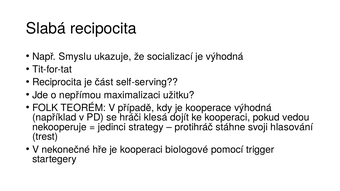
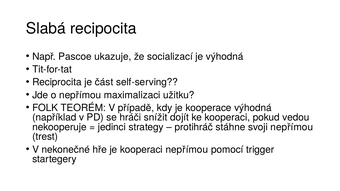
Smyslu: Smyslu -> Pascoe
klesá: klesá -> snížit
svoji hlasování: hlasování -> nepřímou
kooperaci biologové: biologové -> nepřímou
